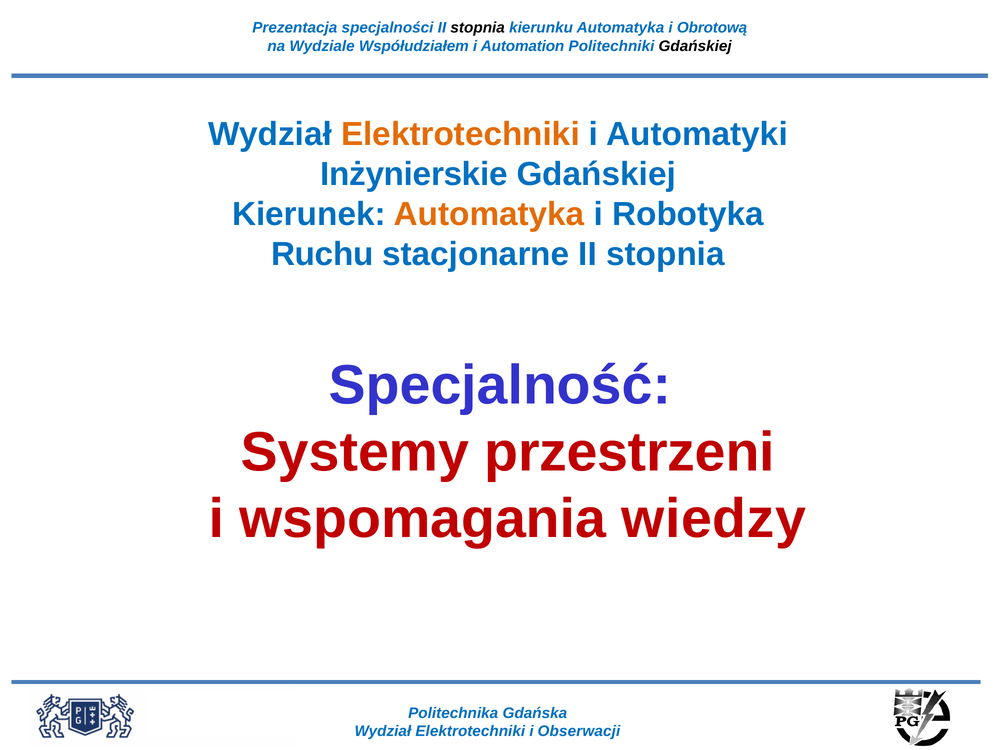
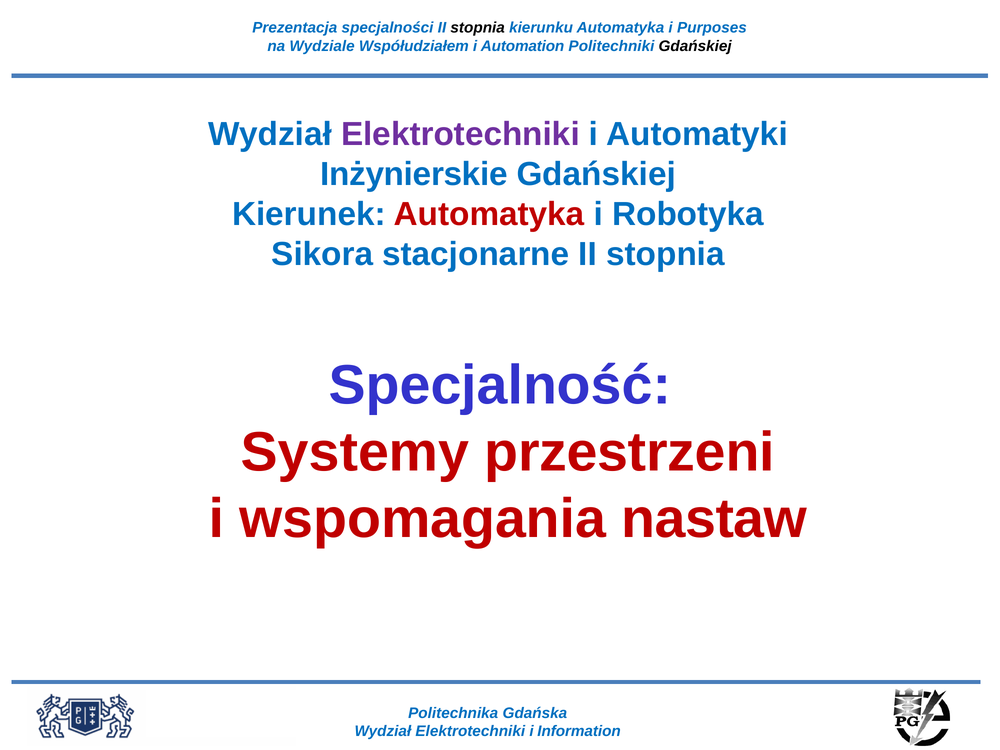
Obrotową: Obrotową -> Purposes
Elektrotechniki at (460, 134) colour: orange -> purple
Automatyka at (489, 214) colour: orange -> red
Ruchu: Ruchu -> Sikora
wiedzy: wiedzy -> nastaw
Obserwacji: Obserwacji -> Information
